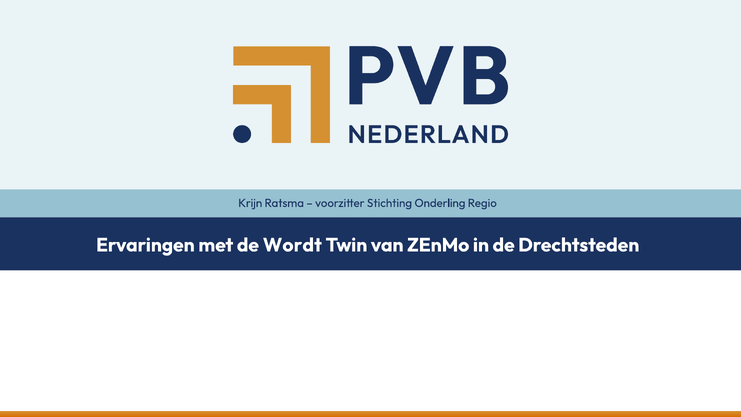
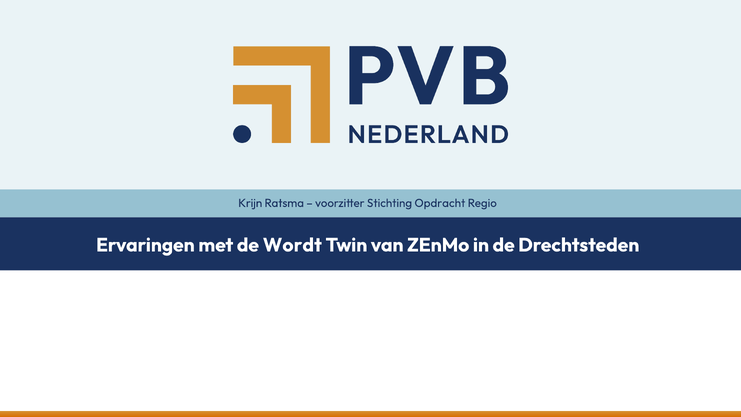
Onderling: Onderling -> Opdracht
